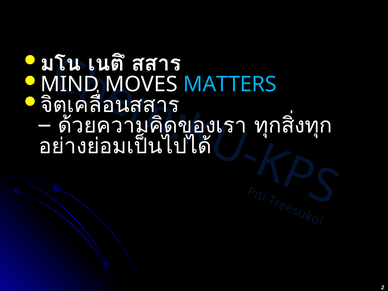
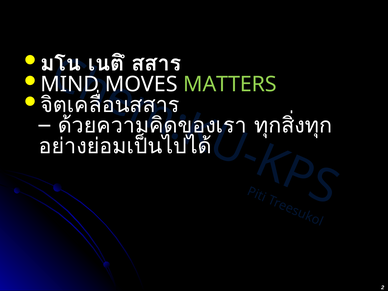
MATTERS colour: light blue -> light green
